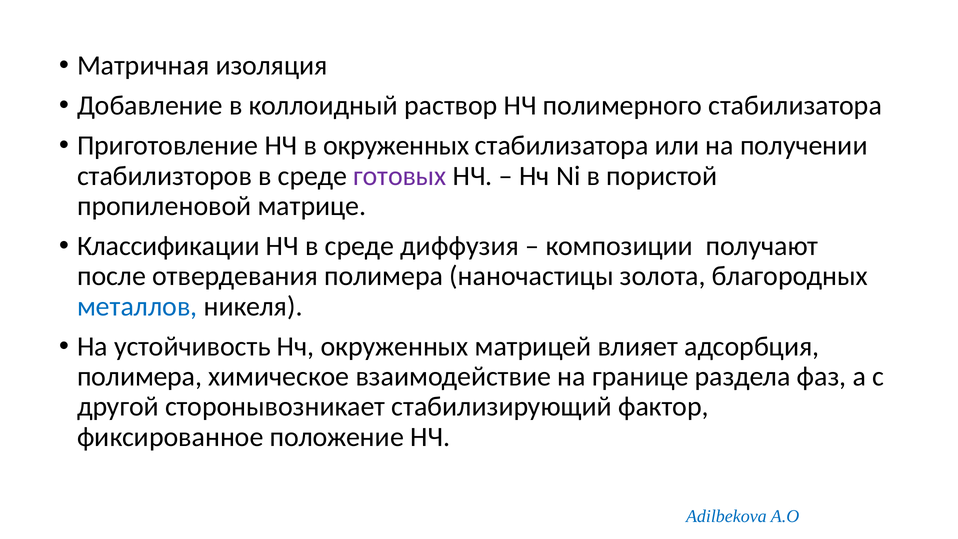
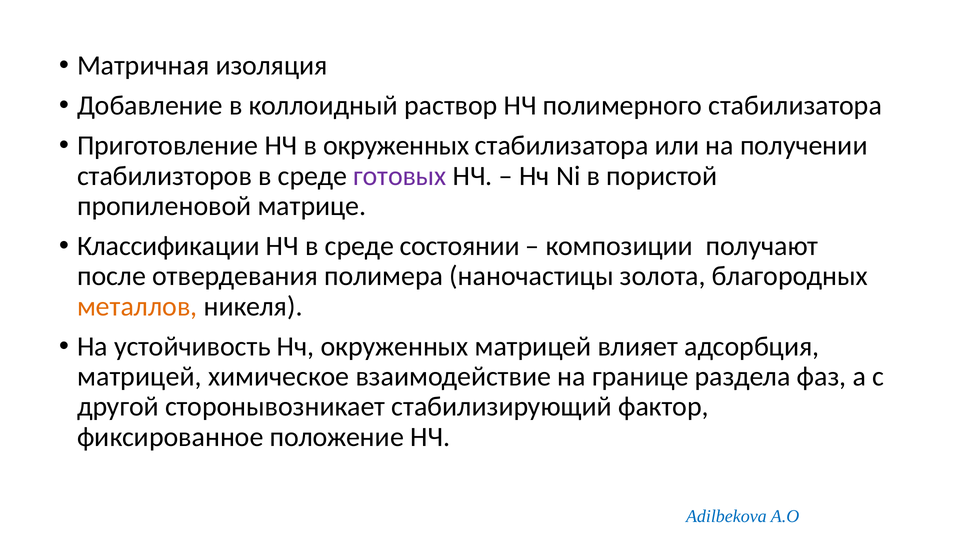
диффузия: диффузия -> состоянии
металлов colour: blue -> orange
полимера at (140, 376): полимера -> матрицей
